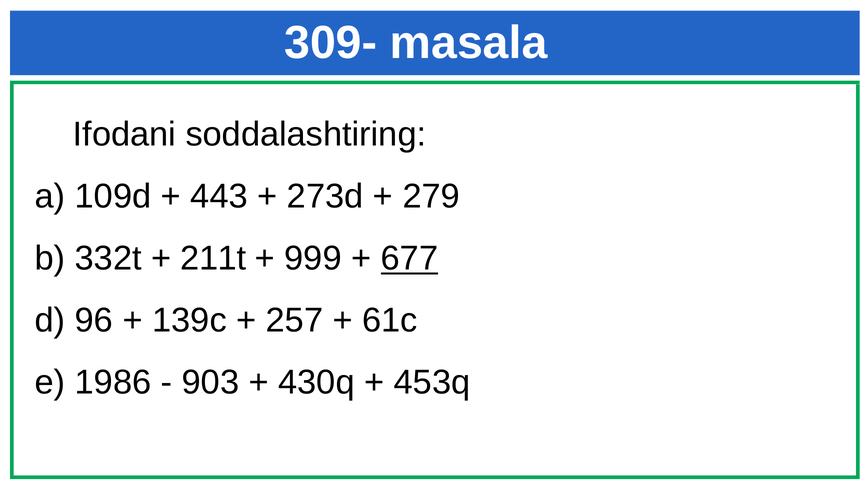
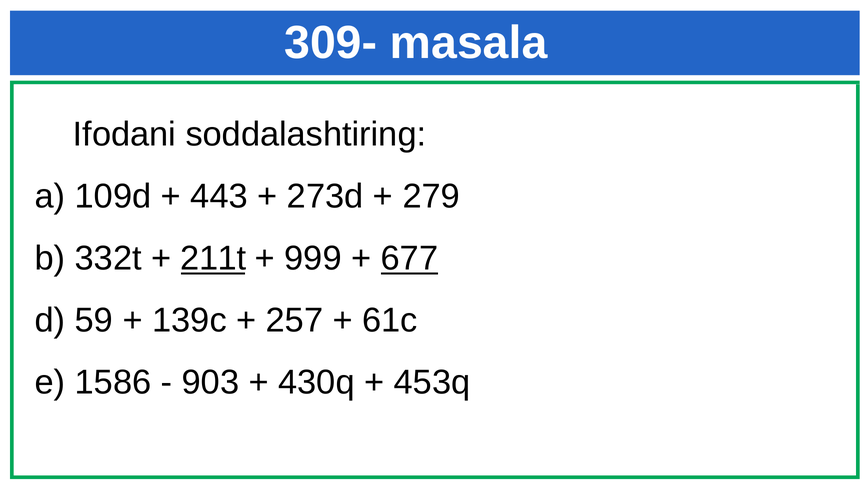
211t underline: none -> present
96: 96 -> 59
1986: 1986 -> 1586
